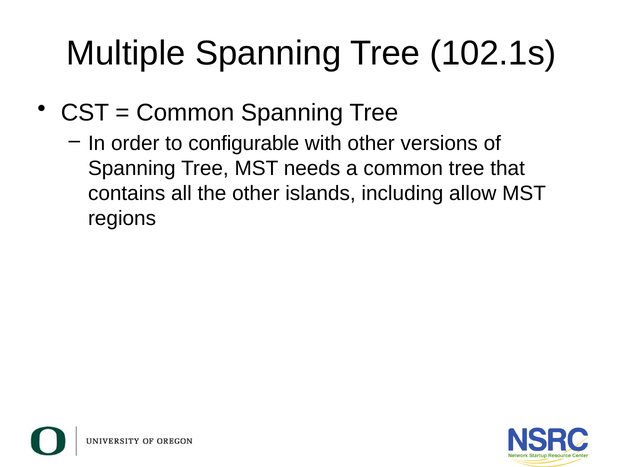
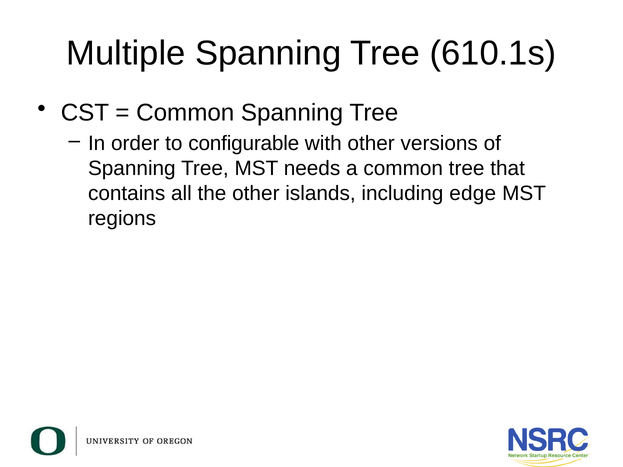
102.1s: 102.1s -> 610.1s
allow: allow -> edge
